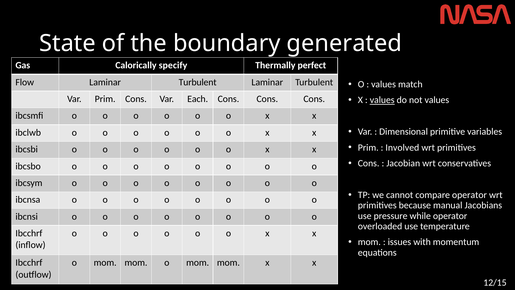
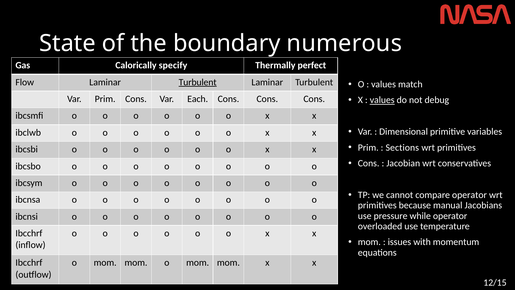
generated: generated -> numerous
Turbulent at (198, 82) underline: none -> present
not values: values -> debug
Involved: Involved -> Sections
